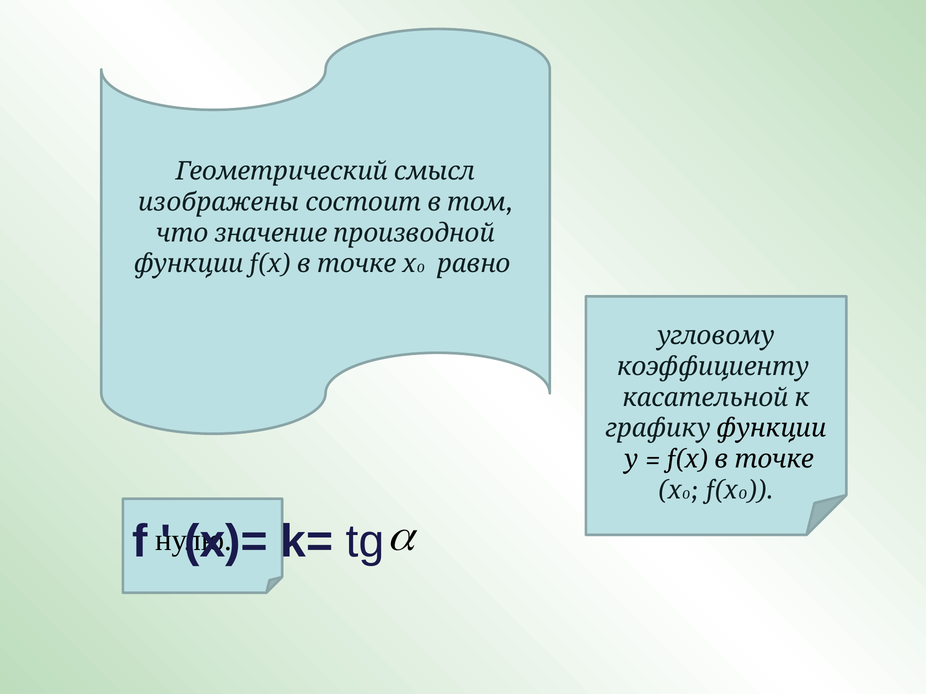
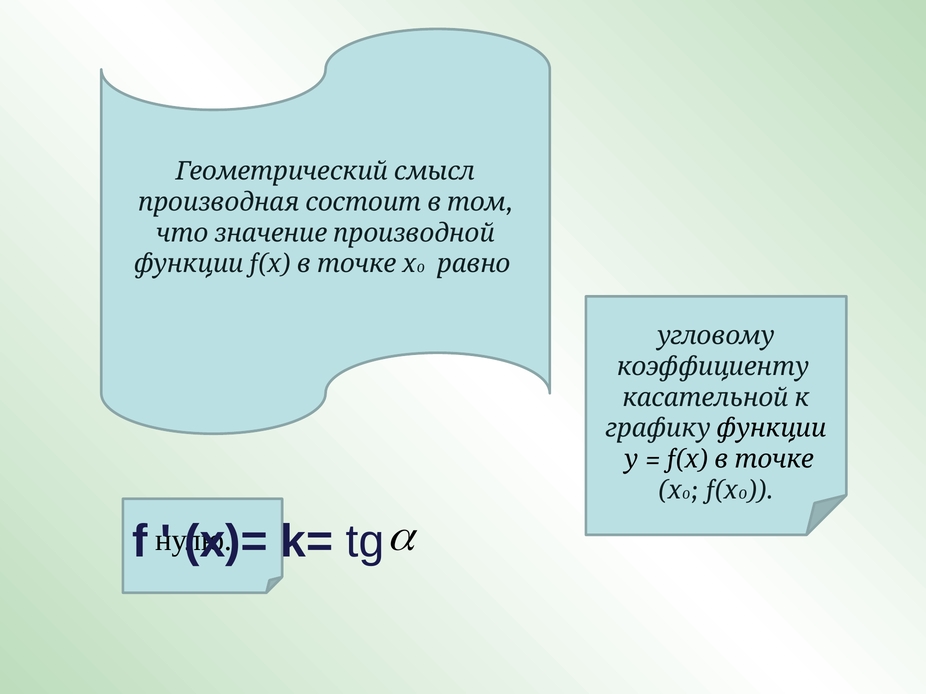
изображены: изображены -> производная
